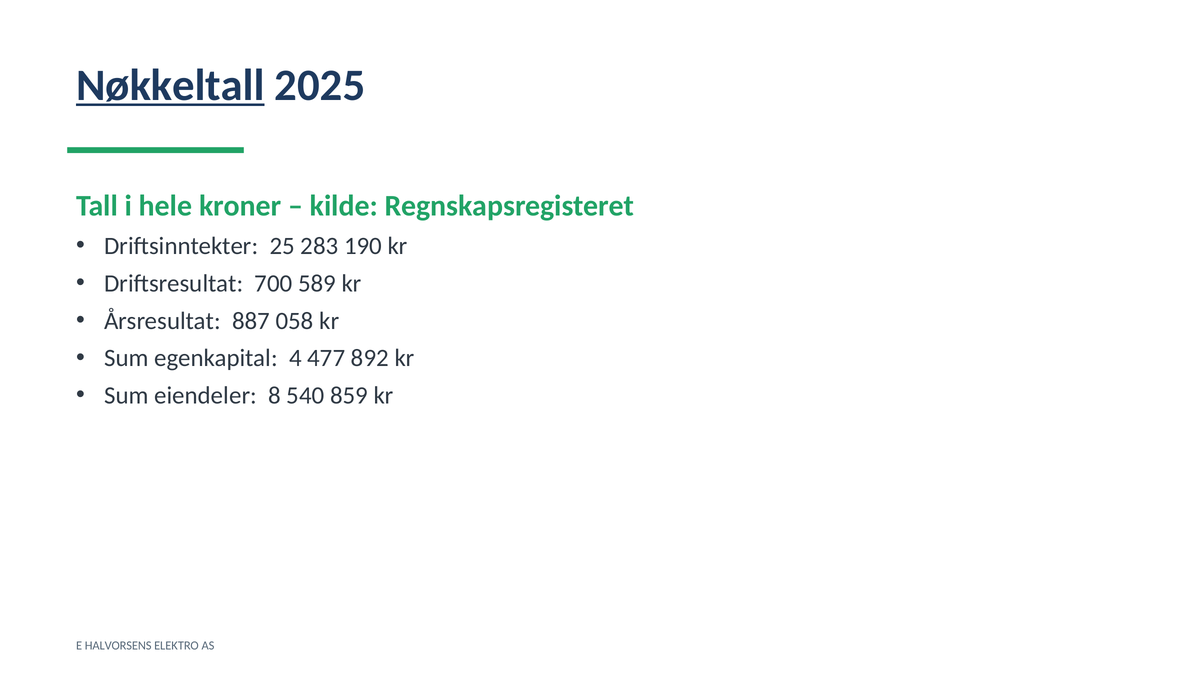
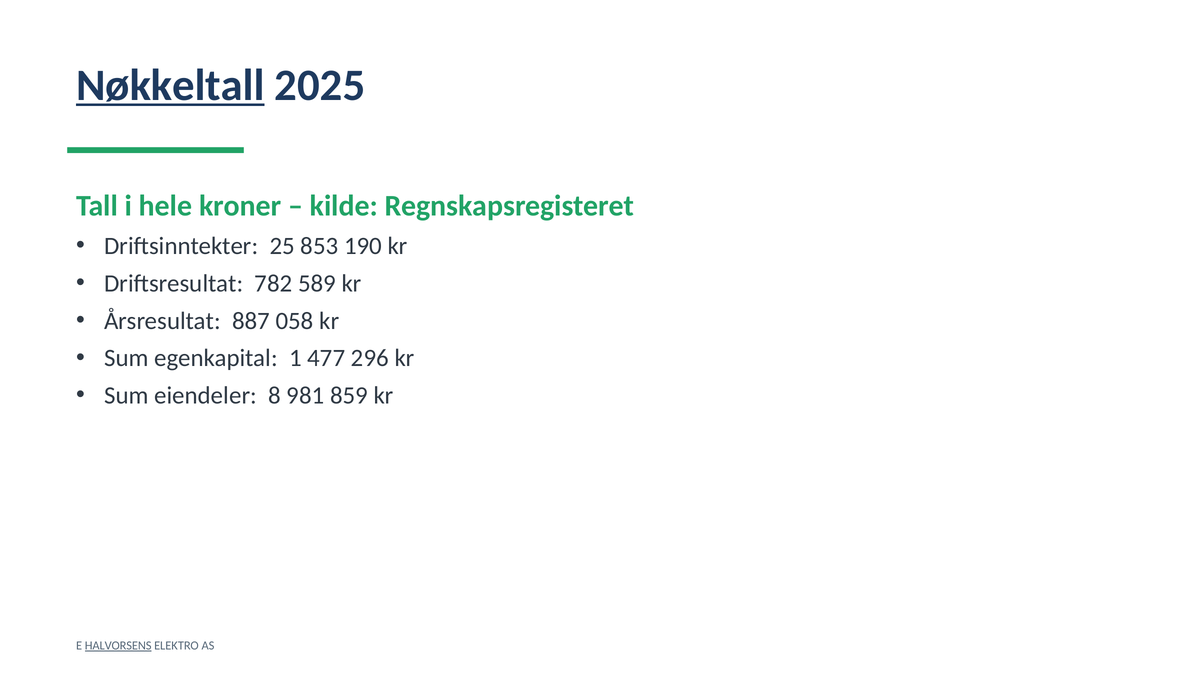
283: 283 -> 853
700: 700 -> 782
4: 4 -> 1
892: 892 -> 296
540: 540 -> 981
HALVORSENS underline: none -> present
